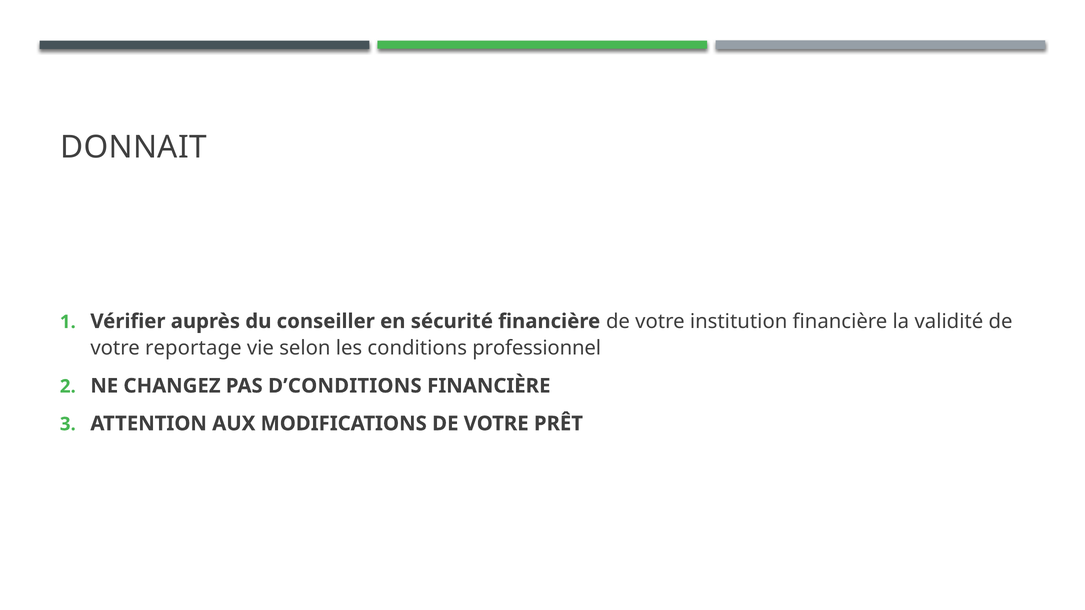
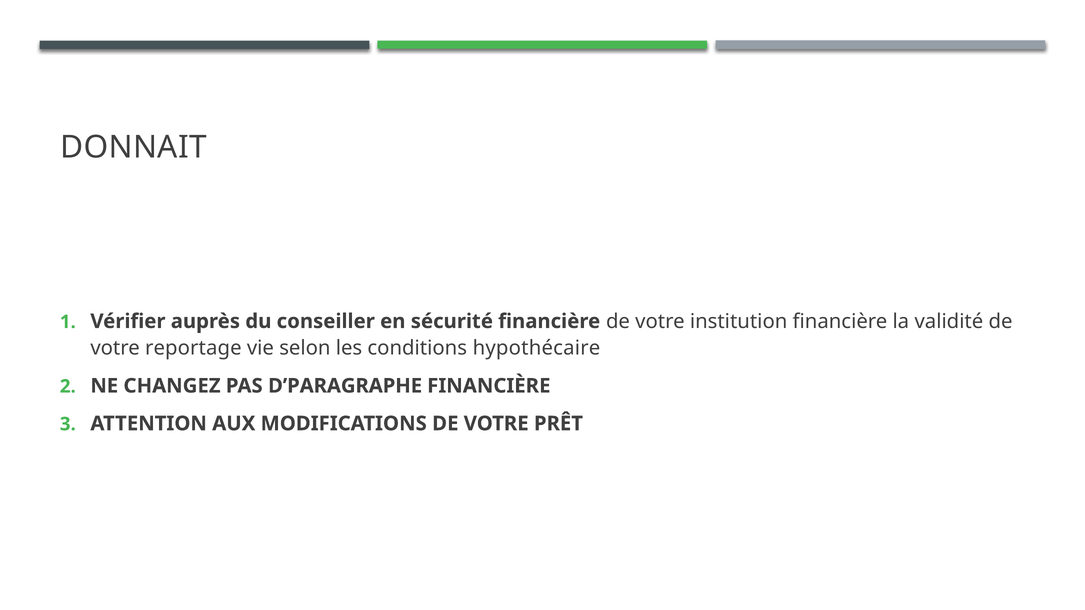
professionnel: professionnel -> hypothécaire
D’CONDITIONS: D’CONDITIONS -> D’PARAGRAPHE
